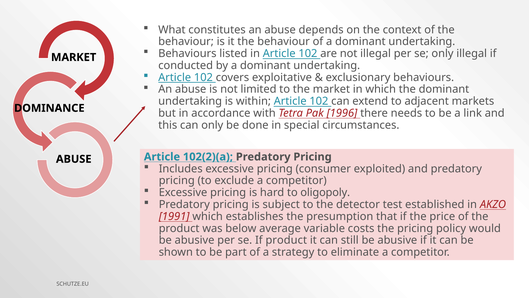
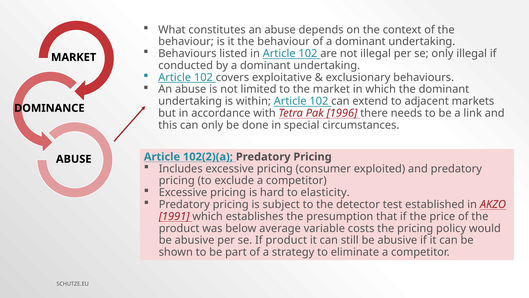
oligopoly: oligopoly -> elasticity
